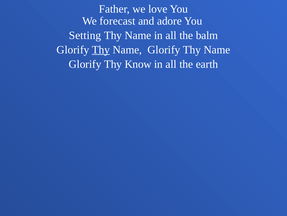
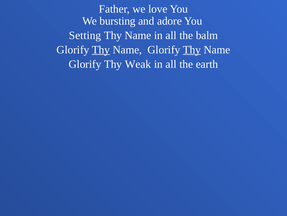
forecast: forecast -> bursting
Thy at (192, 50) underline: none -> present
Know: Know -> Weak
